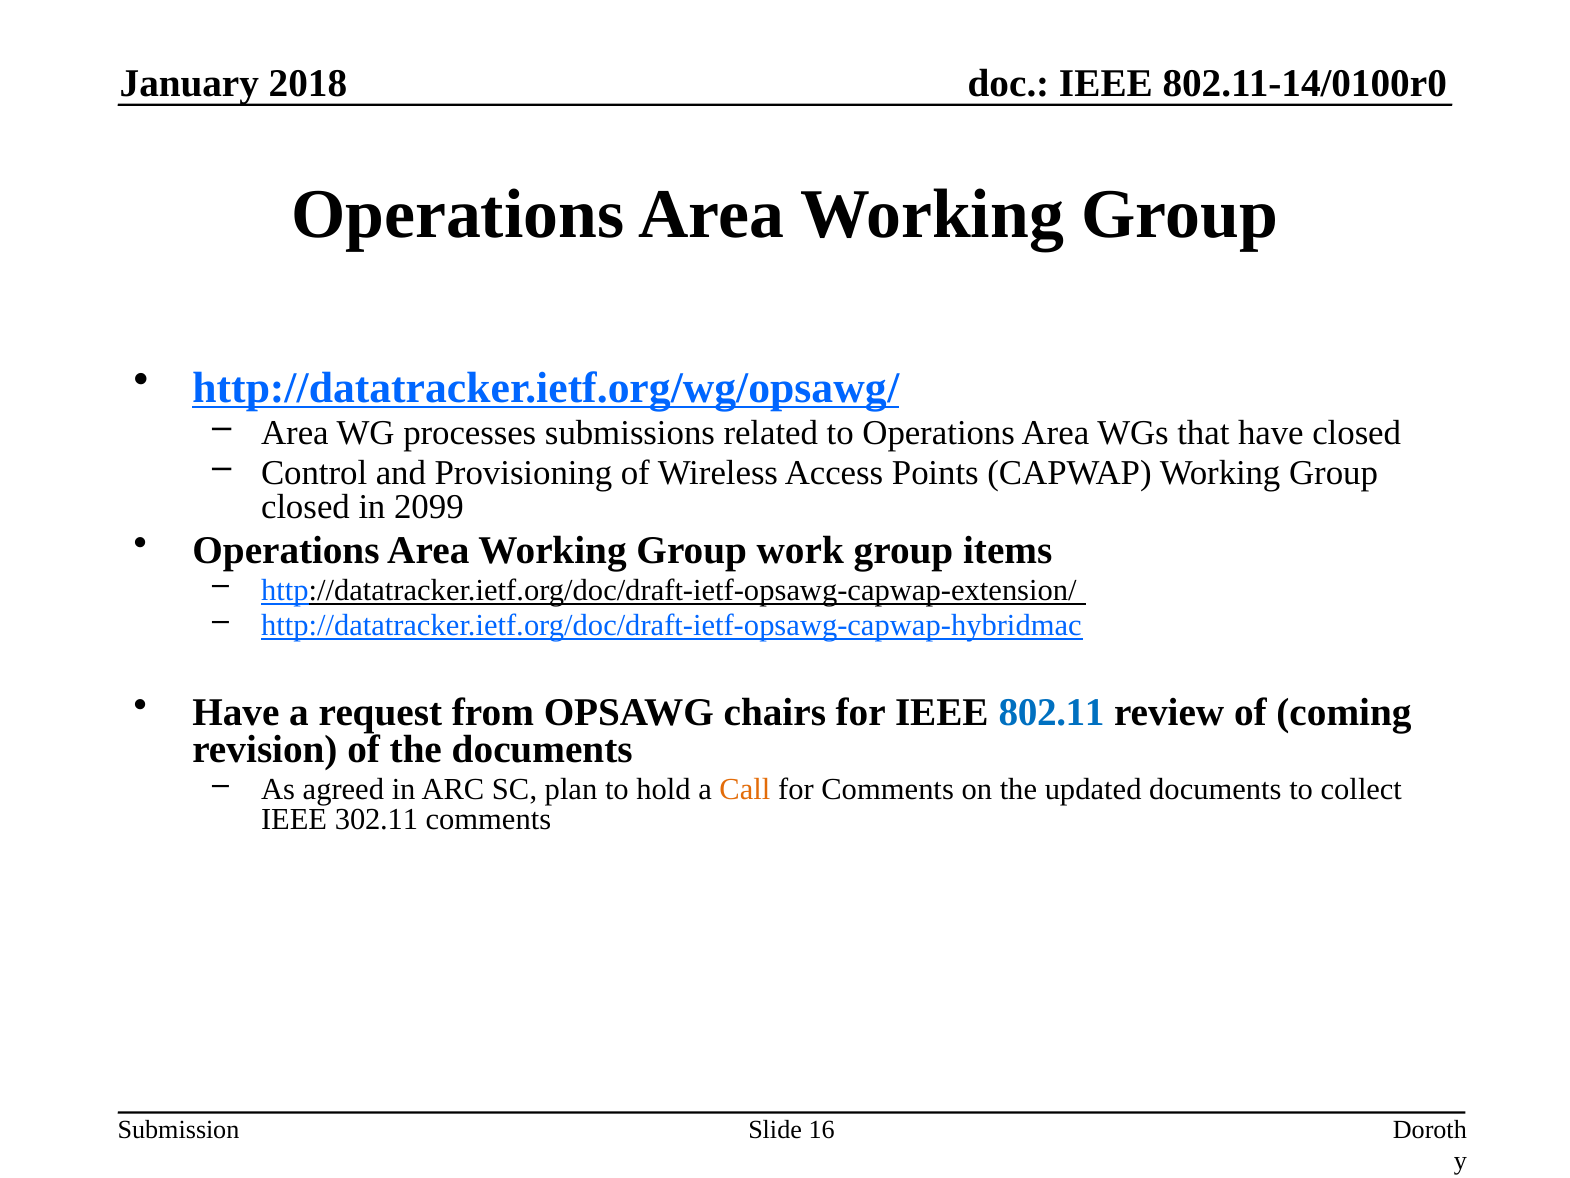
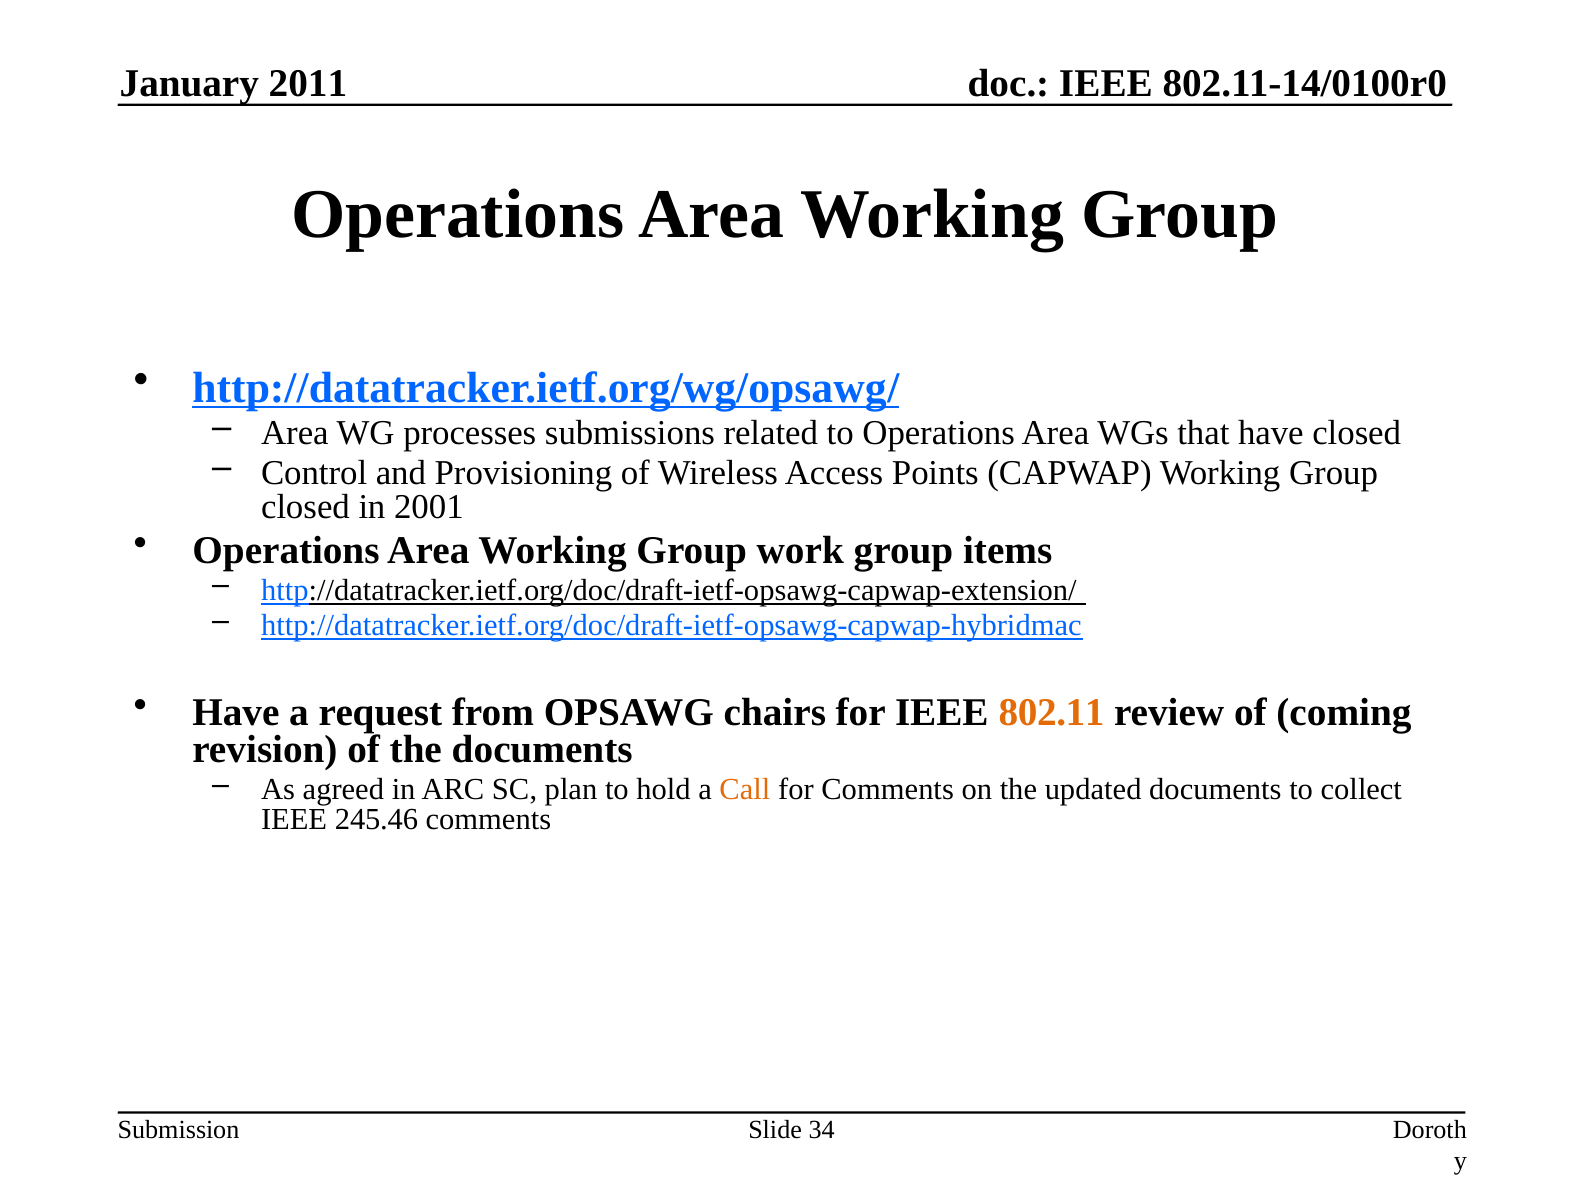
2018: 2018 -> 2011
2099: 2099 -> 2001
802.11 colour: blue -> orange
302.11: 302.11 -> 245.46
16: 16 -> 34
